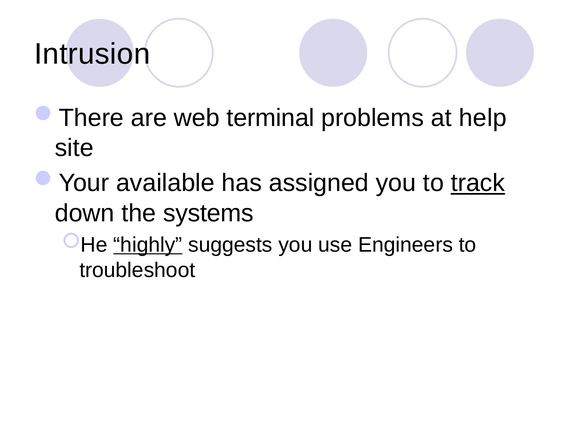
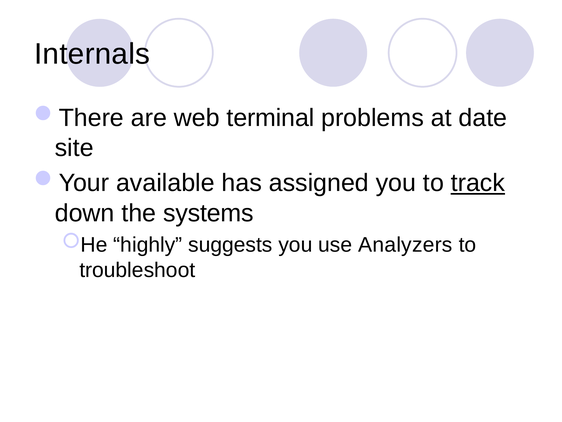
Intrusion: Intrusion -> Internals
help: help -> date
highly underline: present -> none
Engineers: Engineers -> Analyzers
